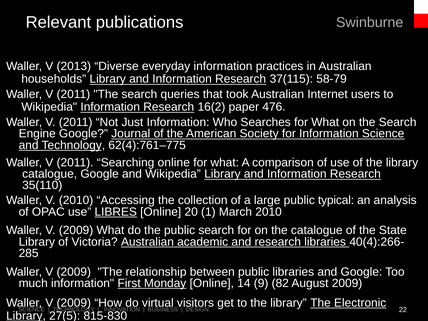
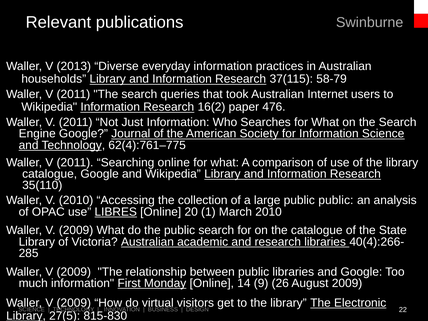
public typical: typical -> public
82: 82 -> 26
